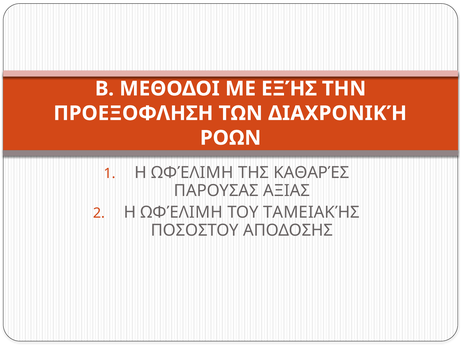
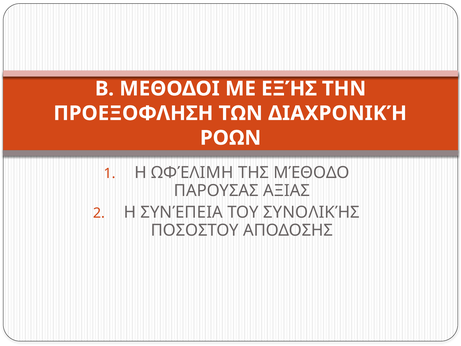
ΚΑΘΑΡΈΣ: ΚΑΘΑΡΈΣ -> ΜΈΘΟΔΟ
ΩΦΈΛΙΜΗ at (182, 212): ΩΦΈΛΙΜΗ -> ΣΥΝΈΠΕΙΑ
ΤΑΜΕΙΑΚΉΣ: ΤΑΜΕΙΑΚΉΣ -> ΣΥΝΟΛΙΚΉΣ
